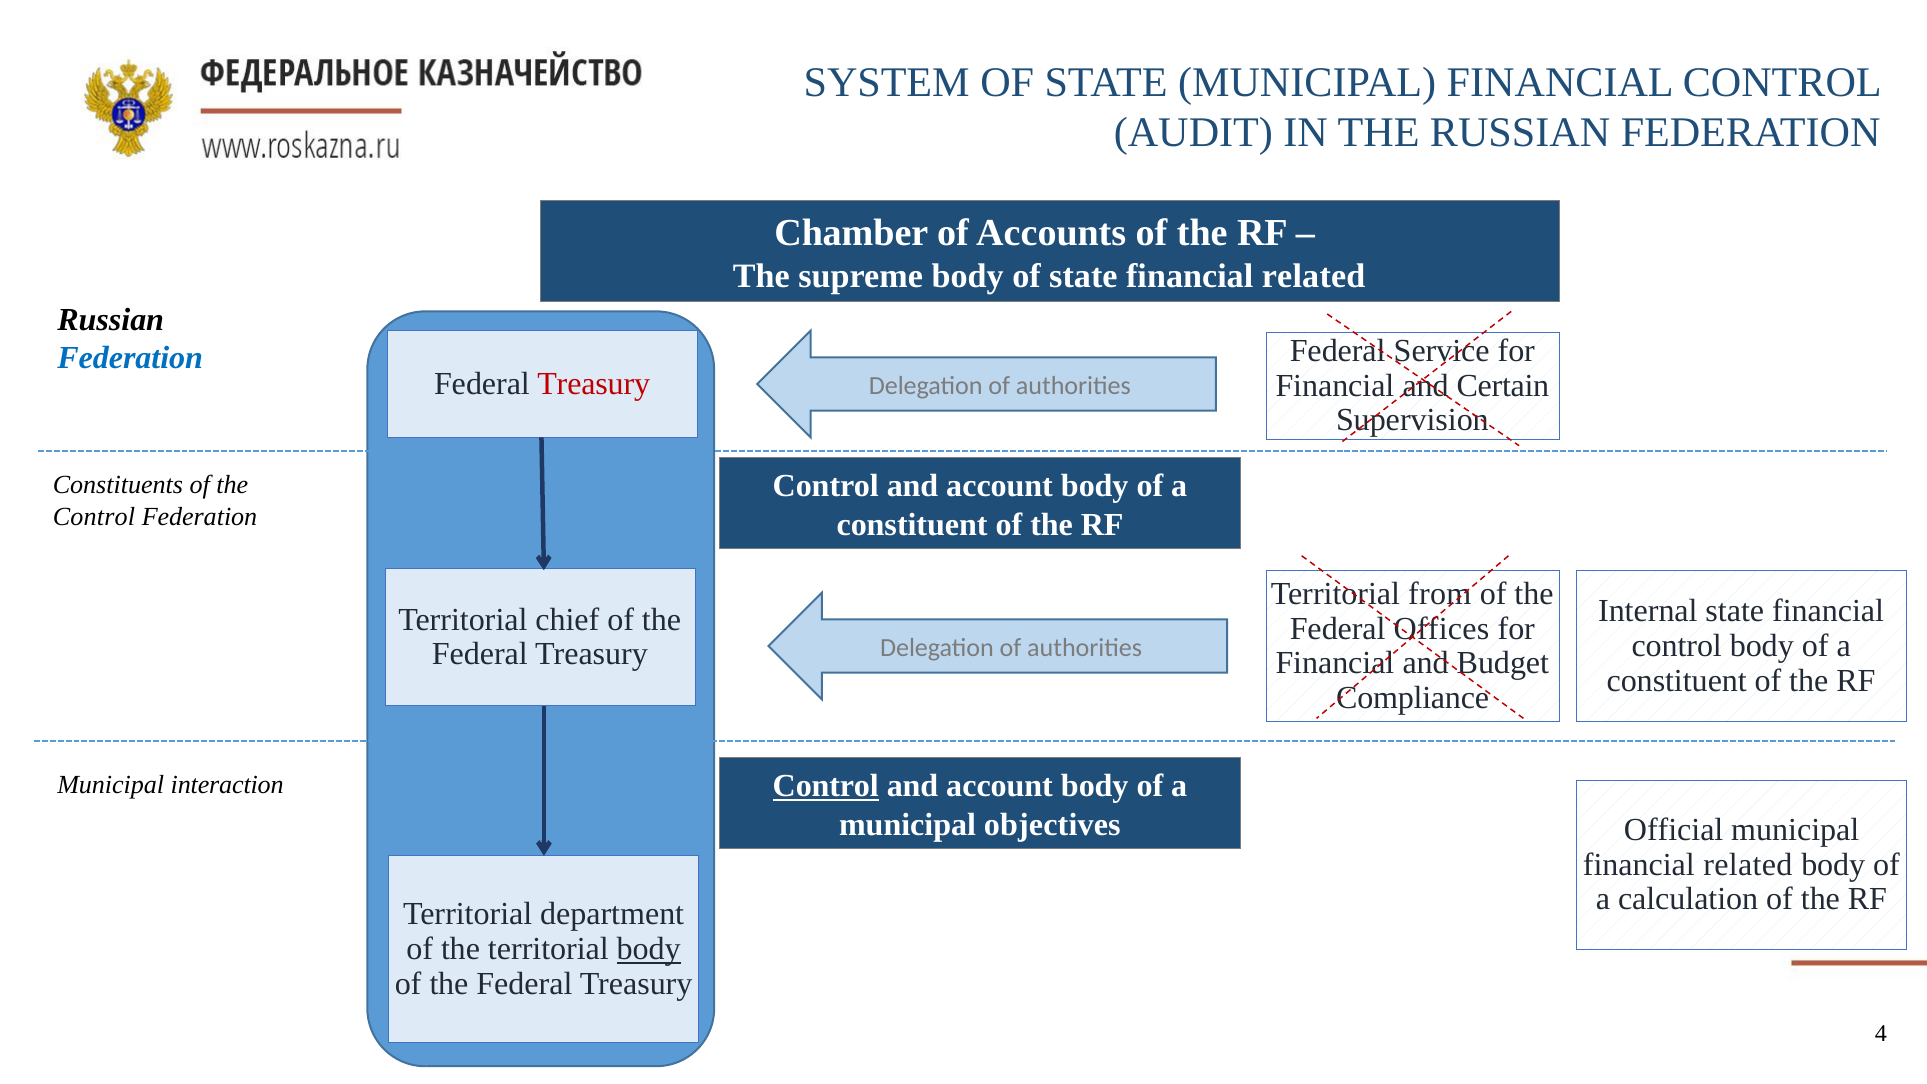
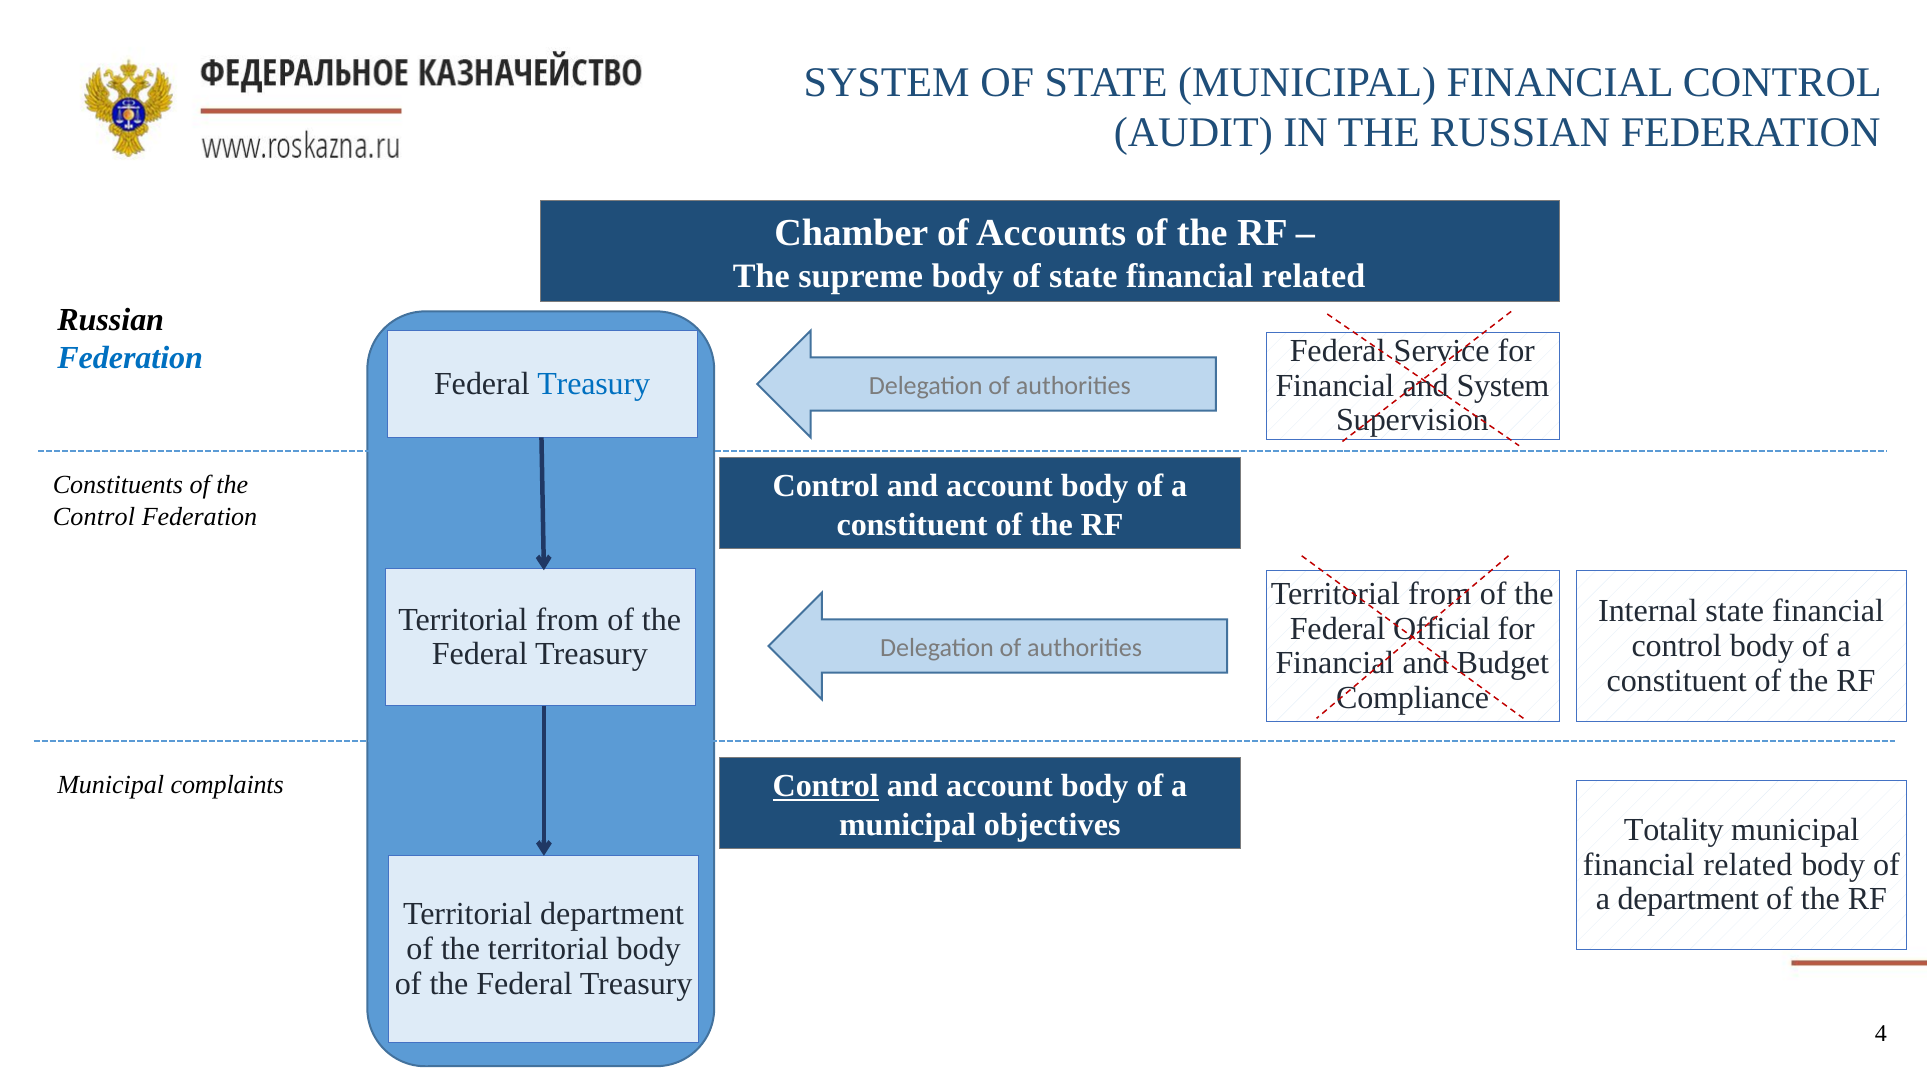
Treasury at (594, 384) colour: red -> blue
and Certain: Certain -> System
chief at (567, 619): chief -> from
Offices: Offices -> Official
interaction: interaction -> complaints
Official: Official -> Totality
a calculation: calculation -> department
body at (649, 949) underline: present -> none
